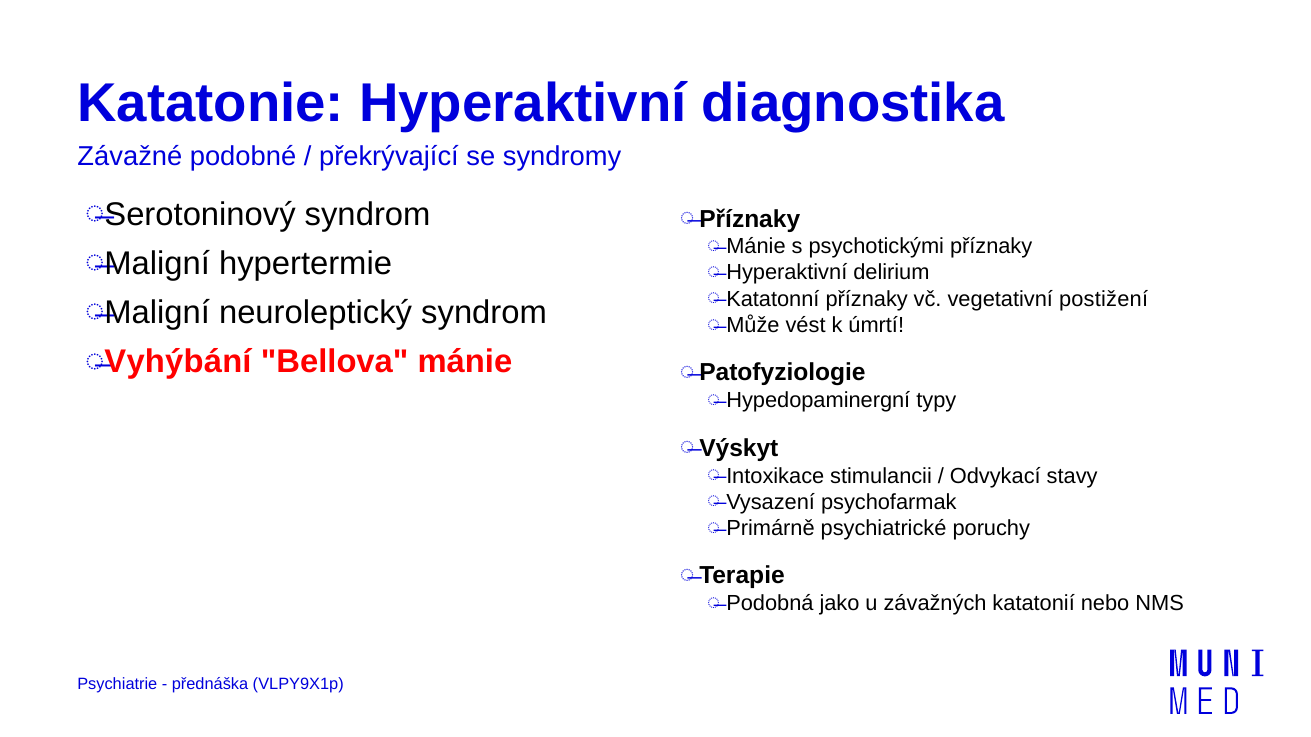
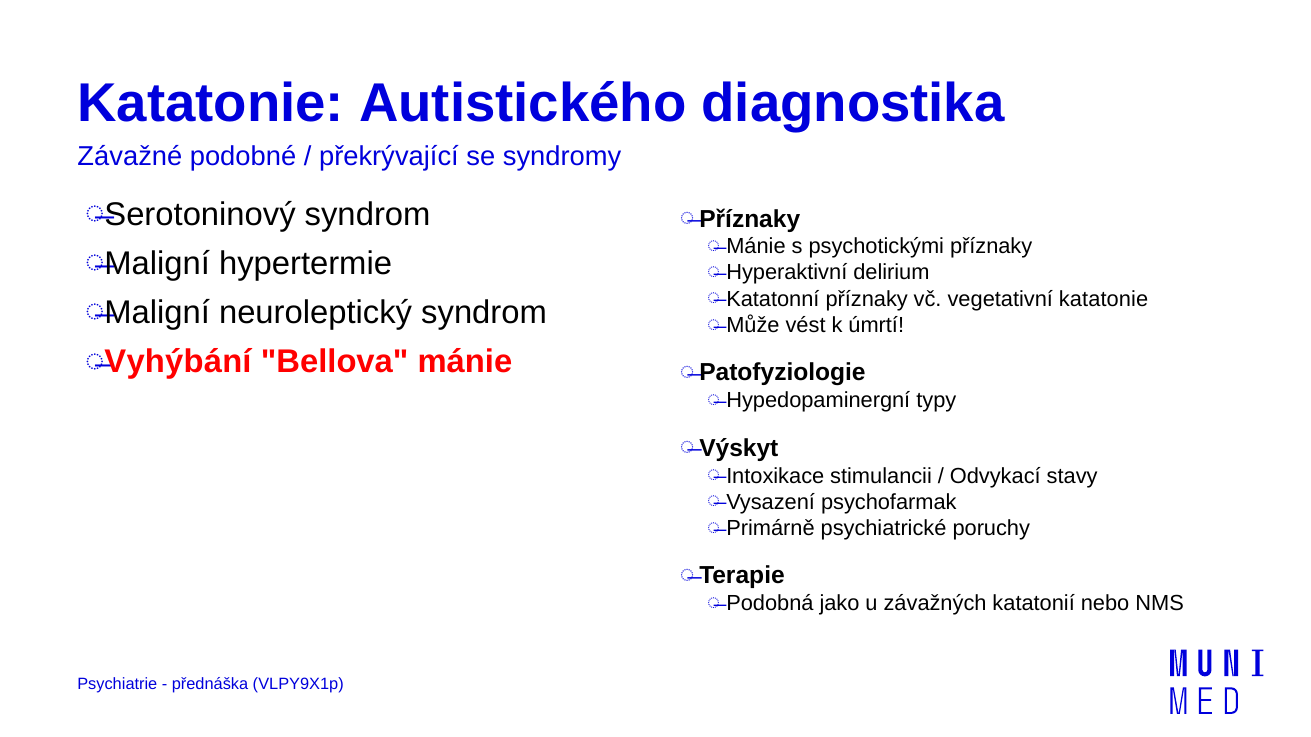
Katatonie Hyperaktivní: Hyperaktivní -> Autistického
vegetativní postižení: postižení -> katatonie
